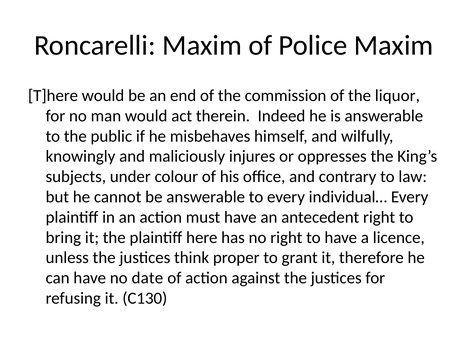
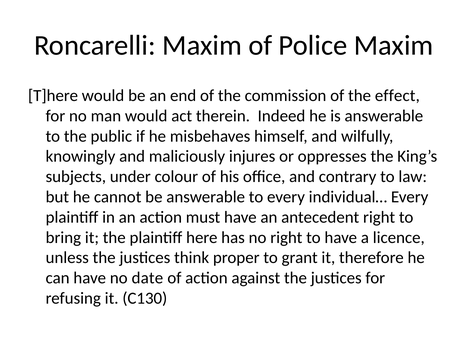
liquor: liquor -> effect
